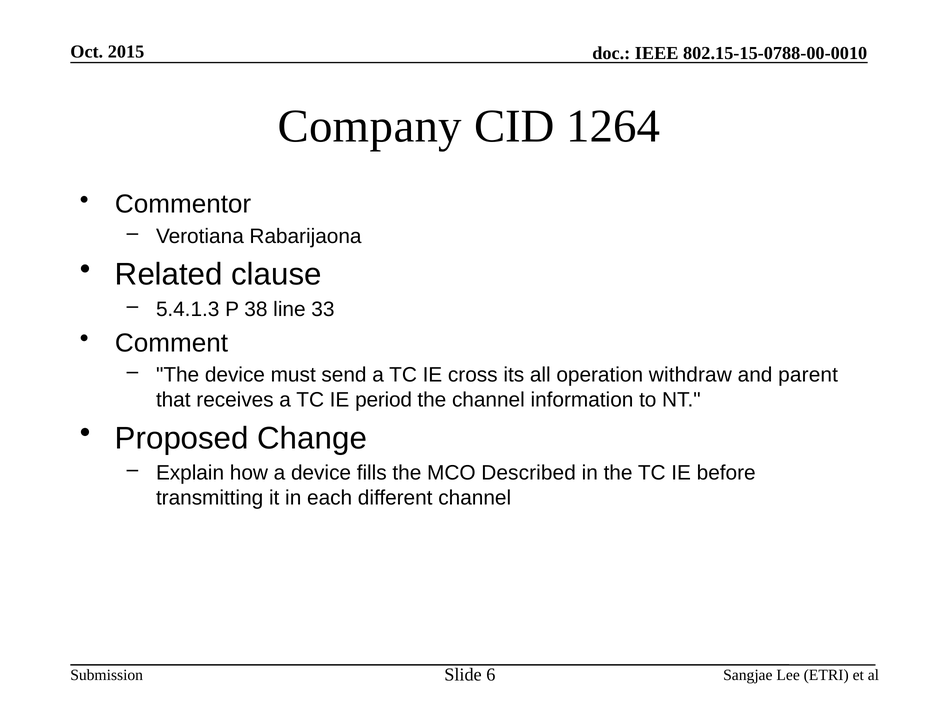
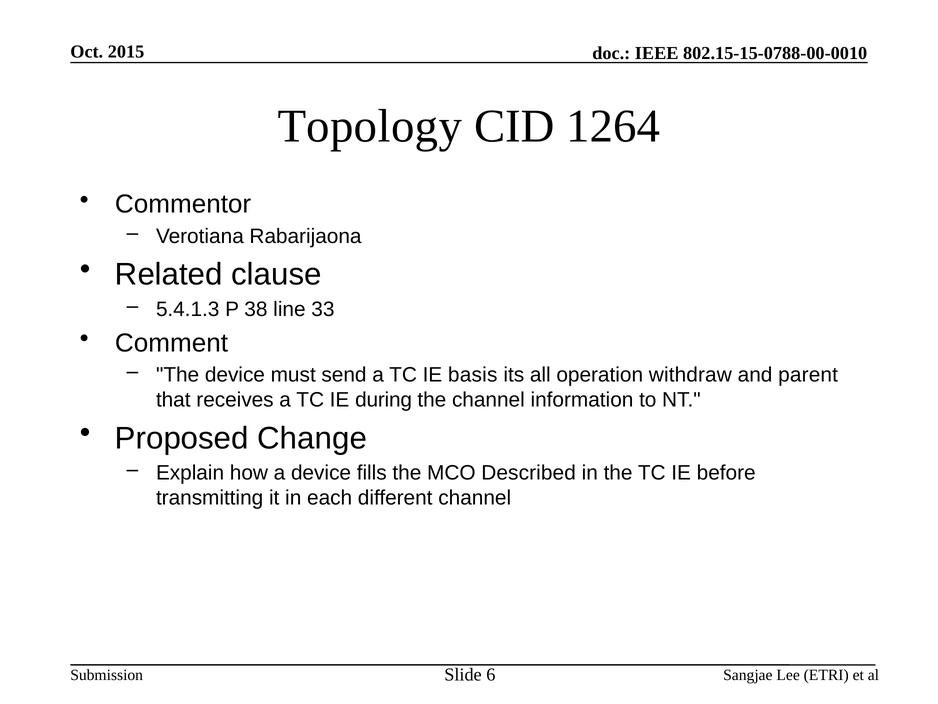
Company: Company -> Topology
cross: cross -> basis
period: period -> during
